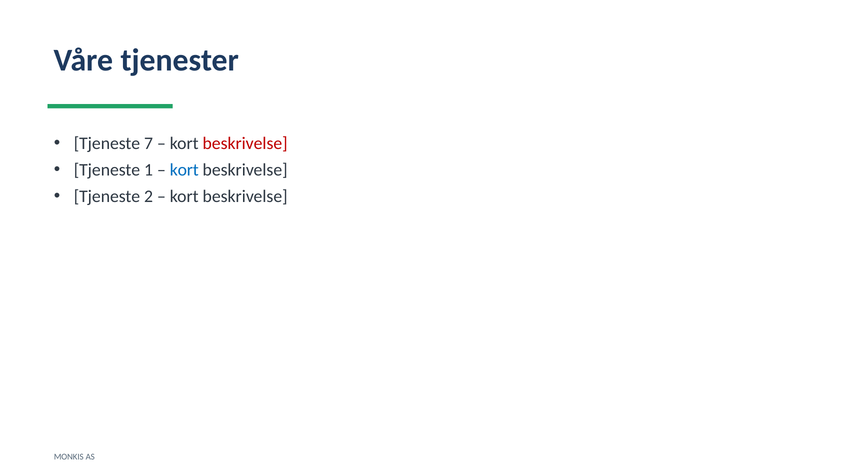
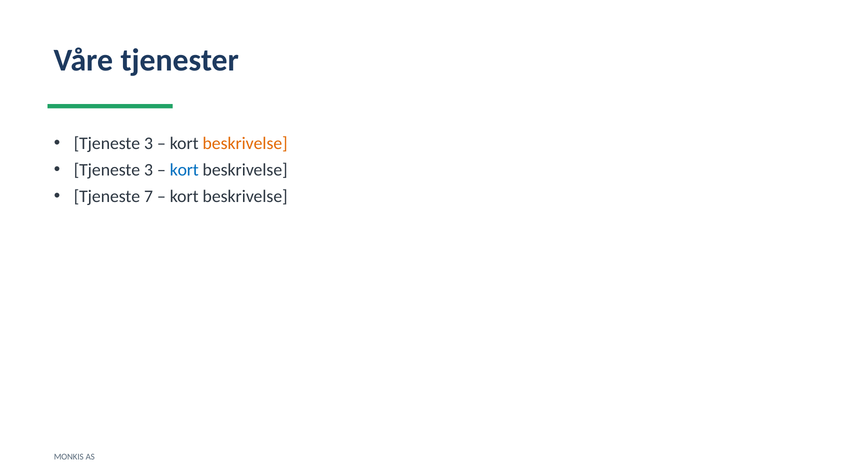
7 at (148, 143): 7 -> 3
beskrivelse at (245, 143) colour: red -> orange
1 at (148, 170): 1 -> 3
2: 2 -> 7
